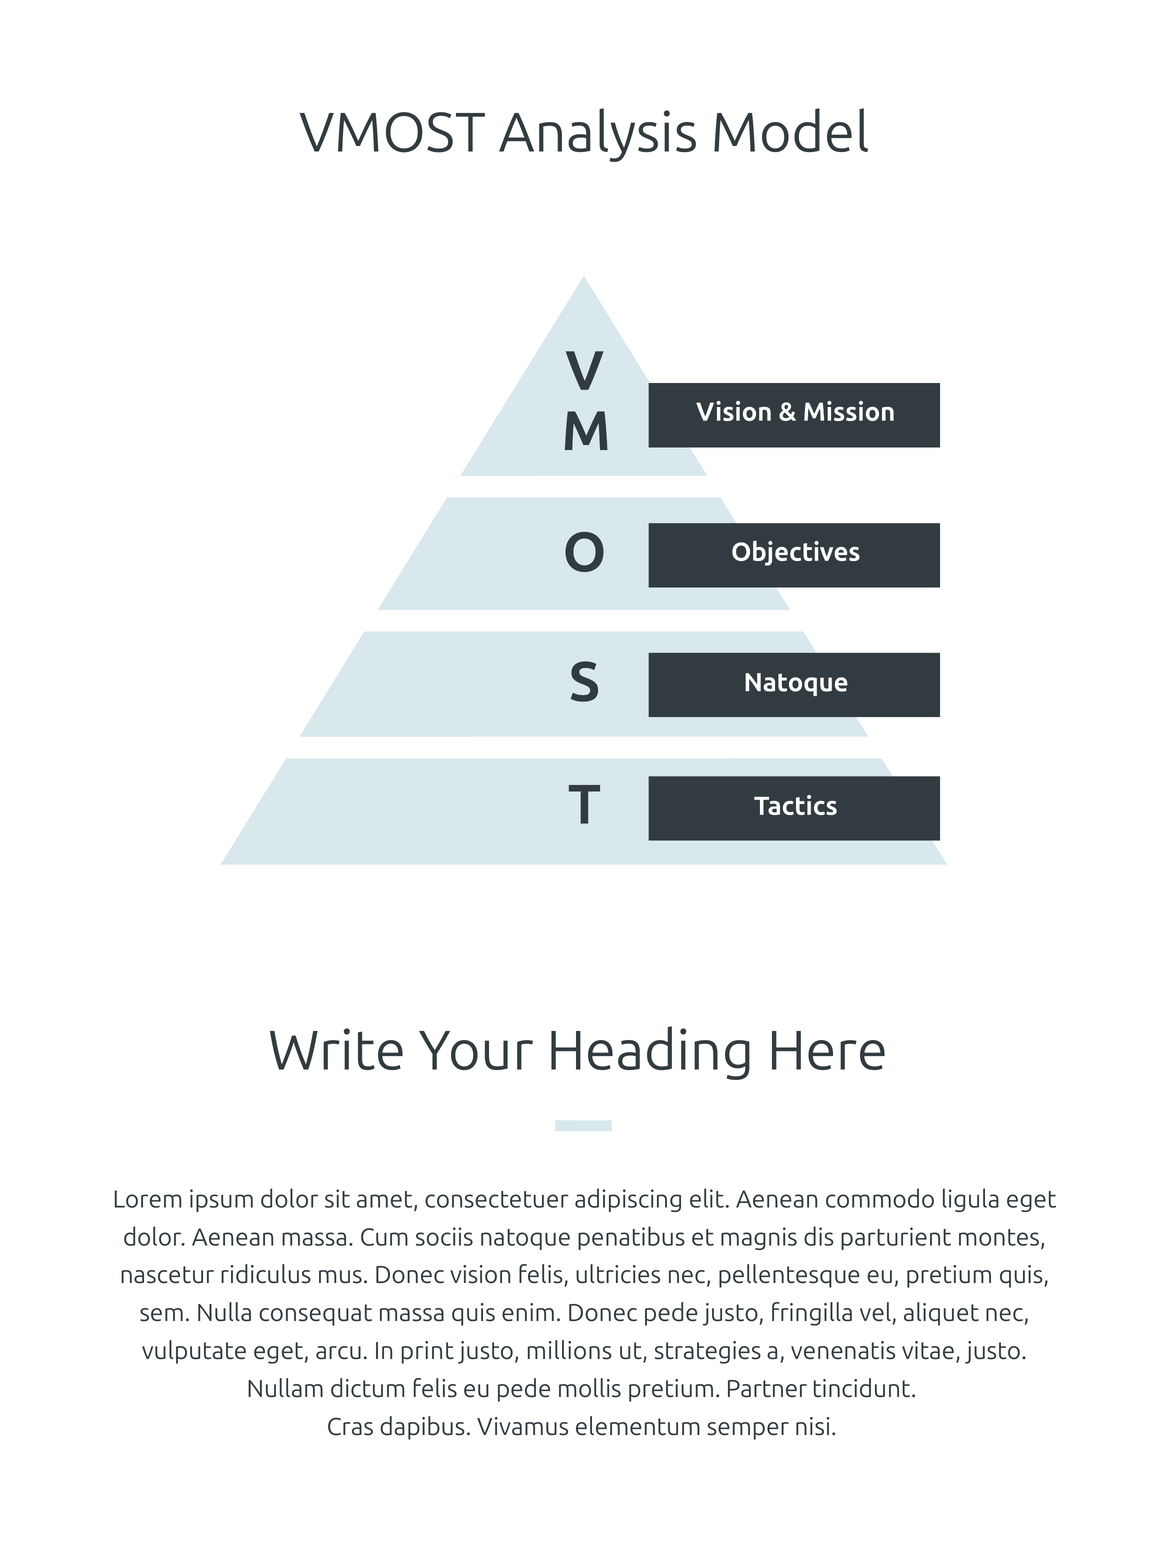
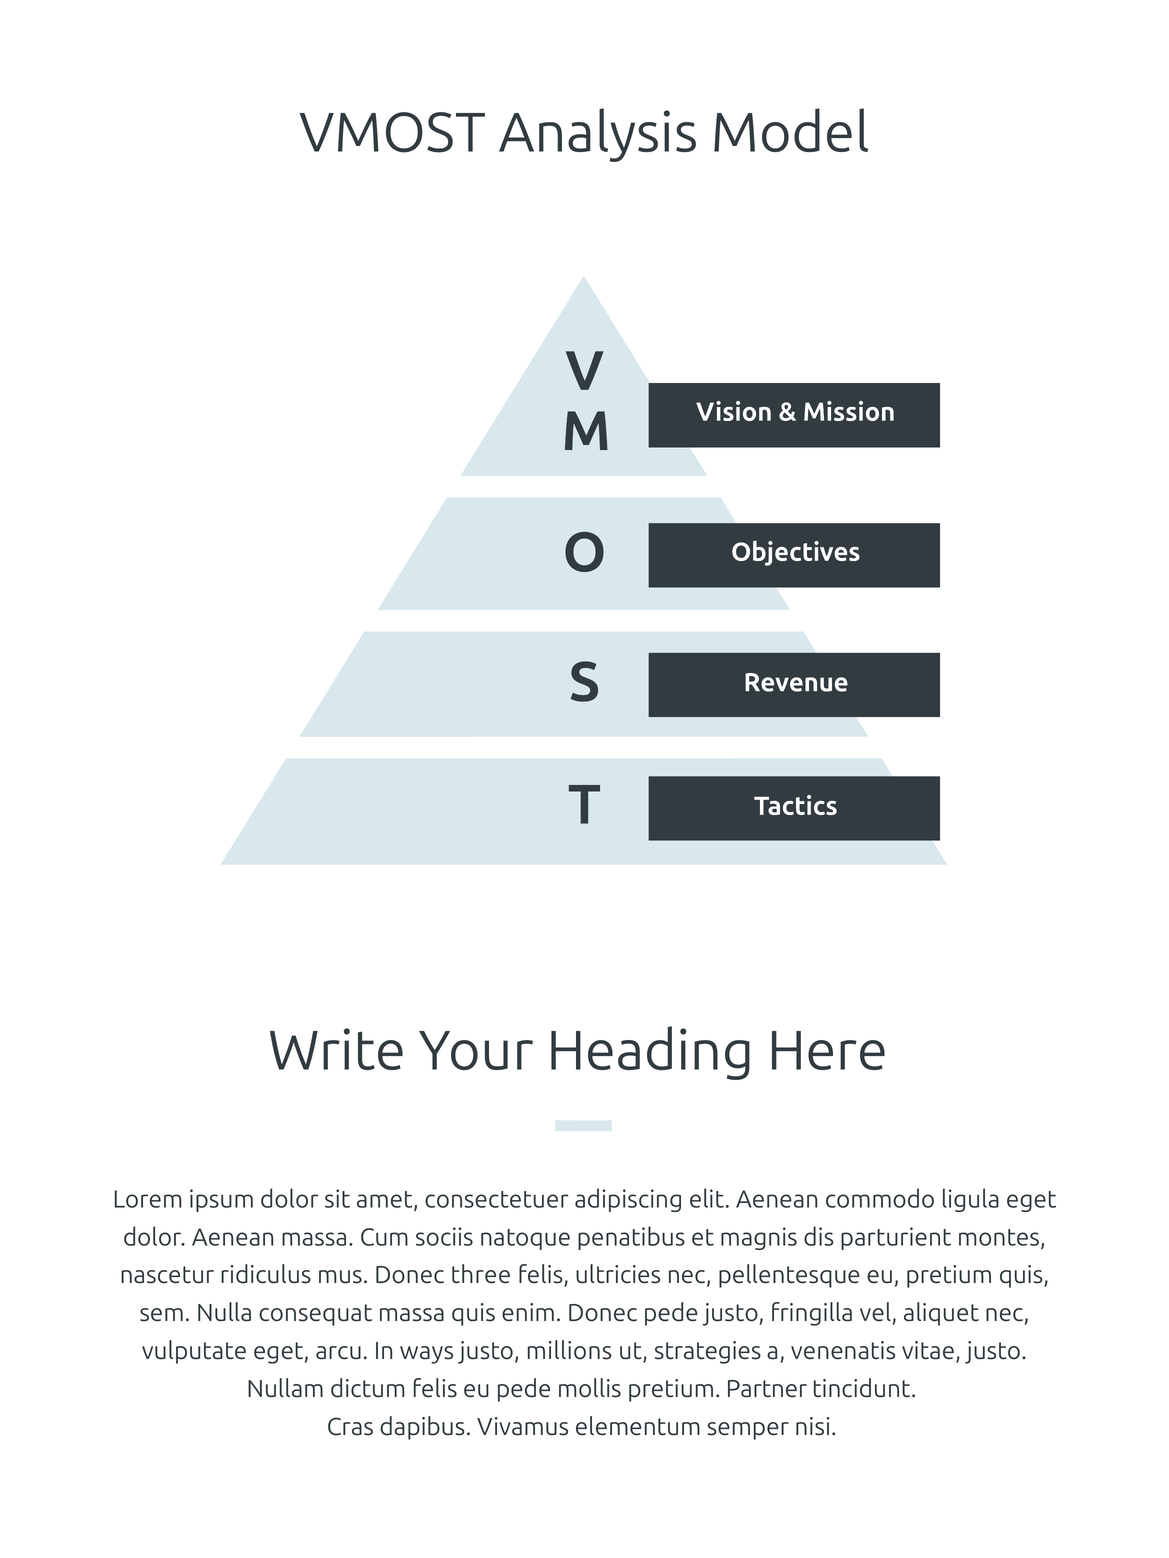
Natoque at (796, 683): Natoque -> Revenue
Donec vision: vision -> three
print: print -> ways
